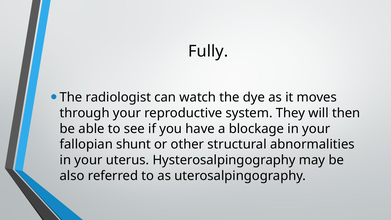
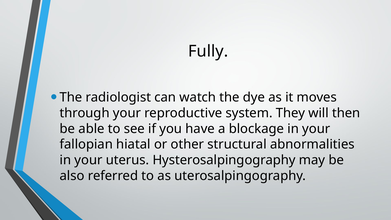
shunt: shunt -> hiatal
